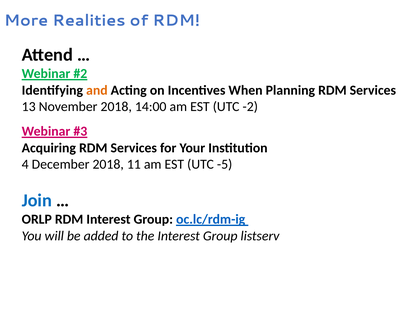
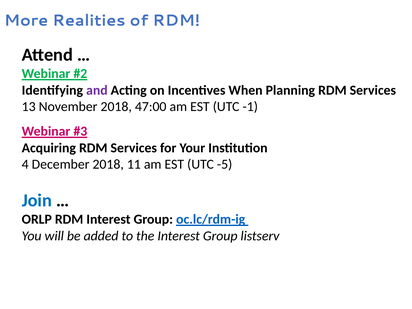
and colour: orange -> purple
14:00: 14:00 -> 47:00
-2: -2 -> -1
